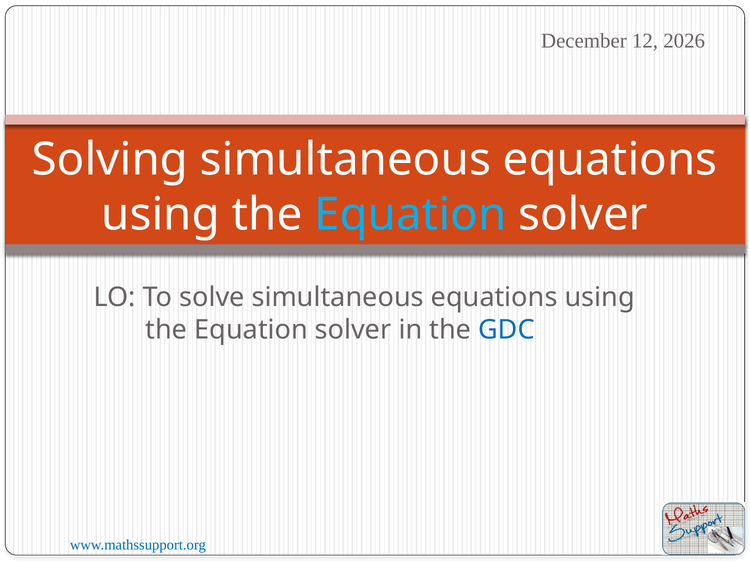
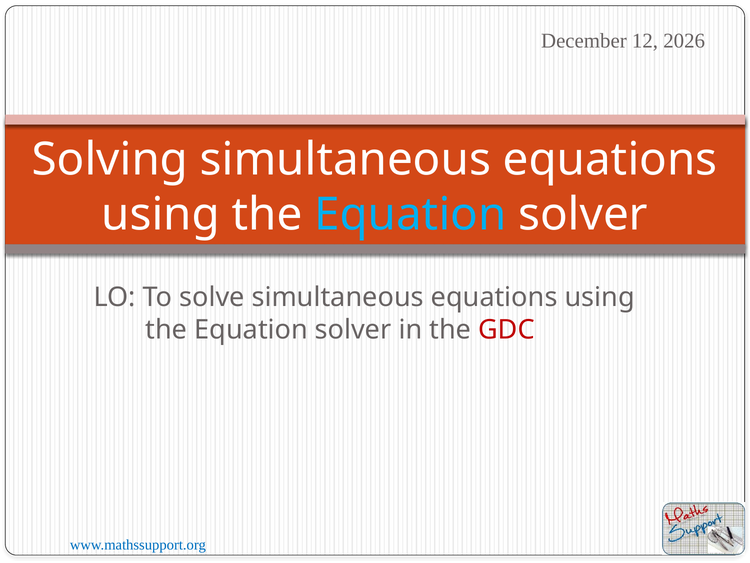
GDC colour: blue -> red
